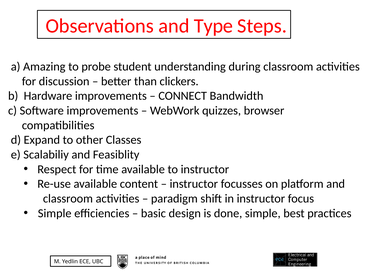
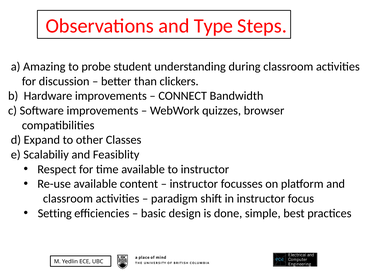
Simple at (55, 213): Simple -> Setting
